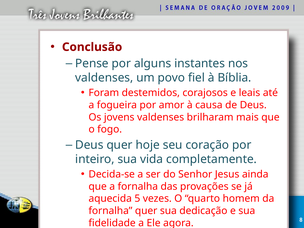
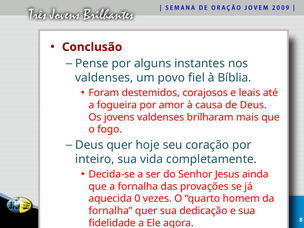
5: 5 -> 0
